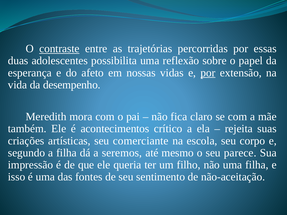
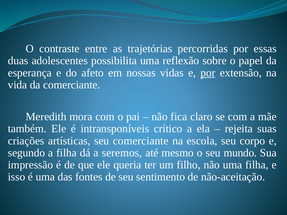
contraste underline: present -> none
da desempenho: desempenho -> comerciante
acontecimentos: acontecimentos -> intransponíveis
parece: parece -> mundo
